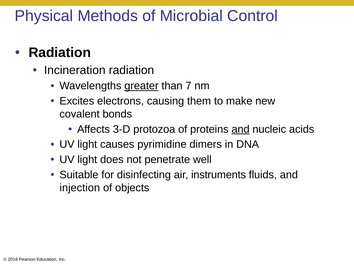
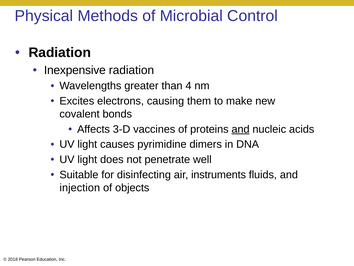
Incineration: Incineration -> Inexpensive
greater underline: present -> none
7: 7 -> 4
protozoa: protozoa -> vaccines
